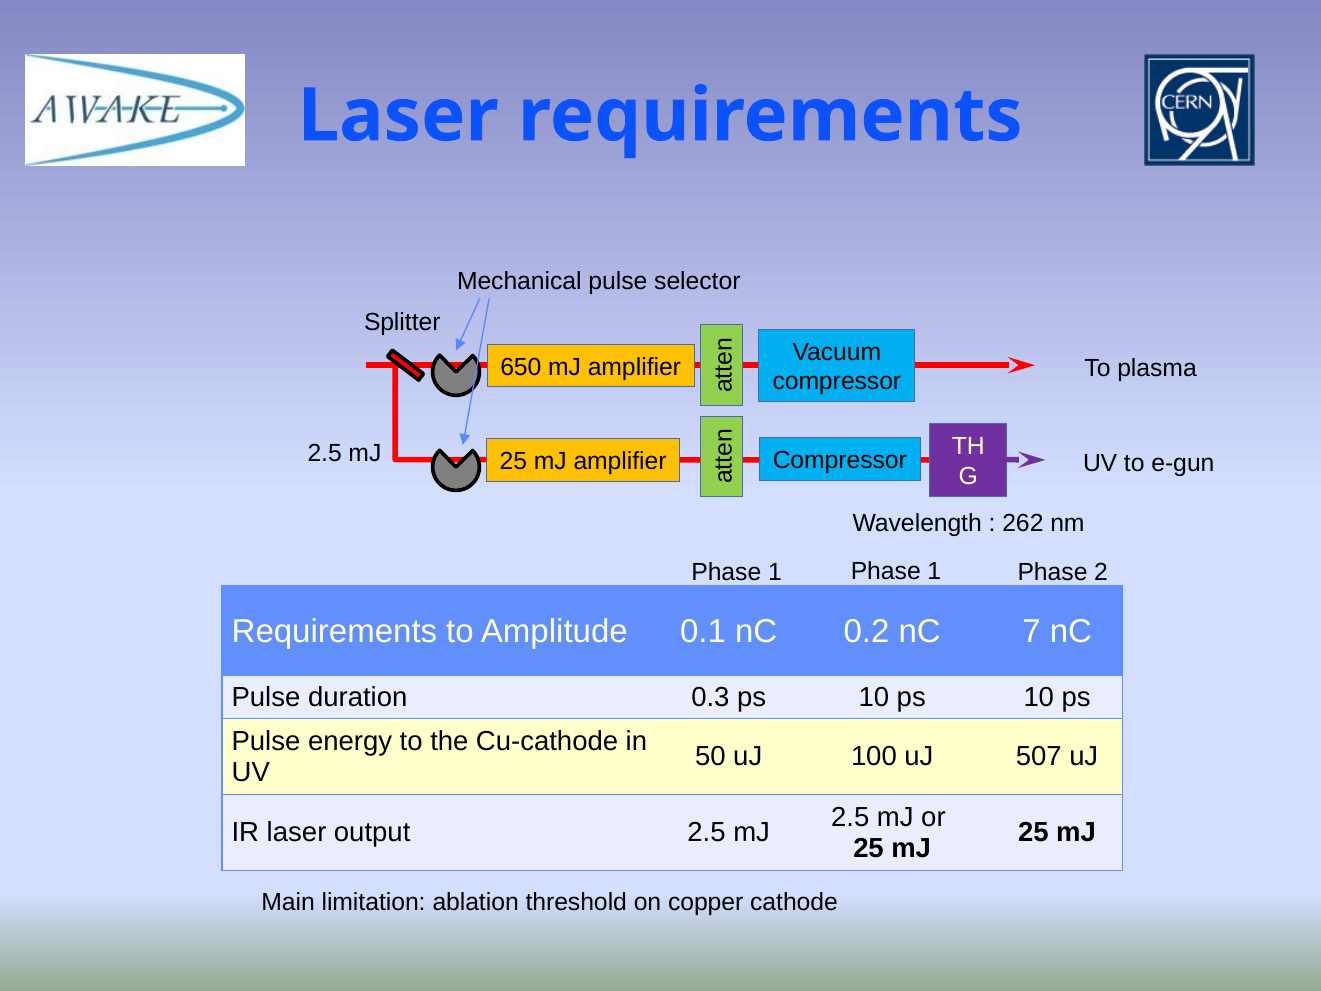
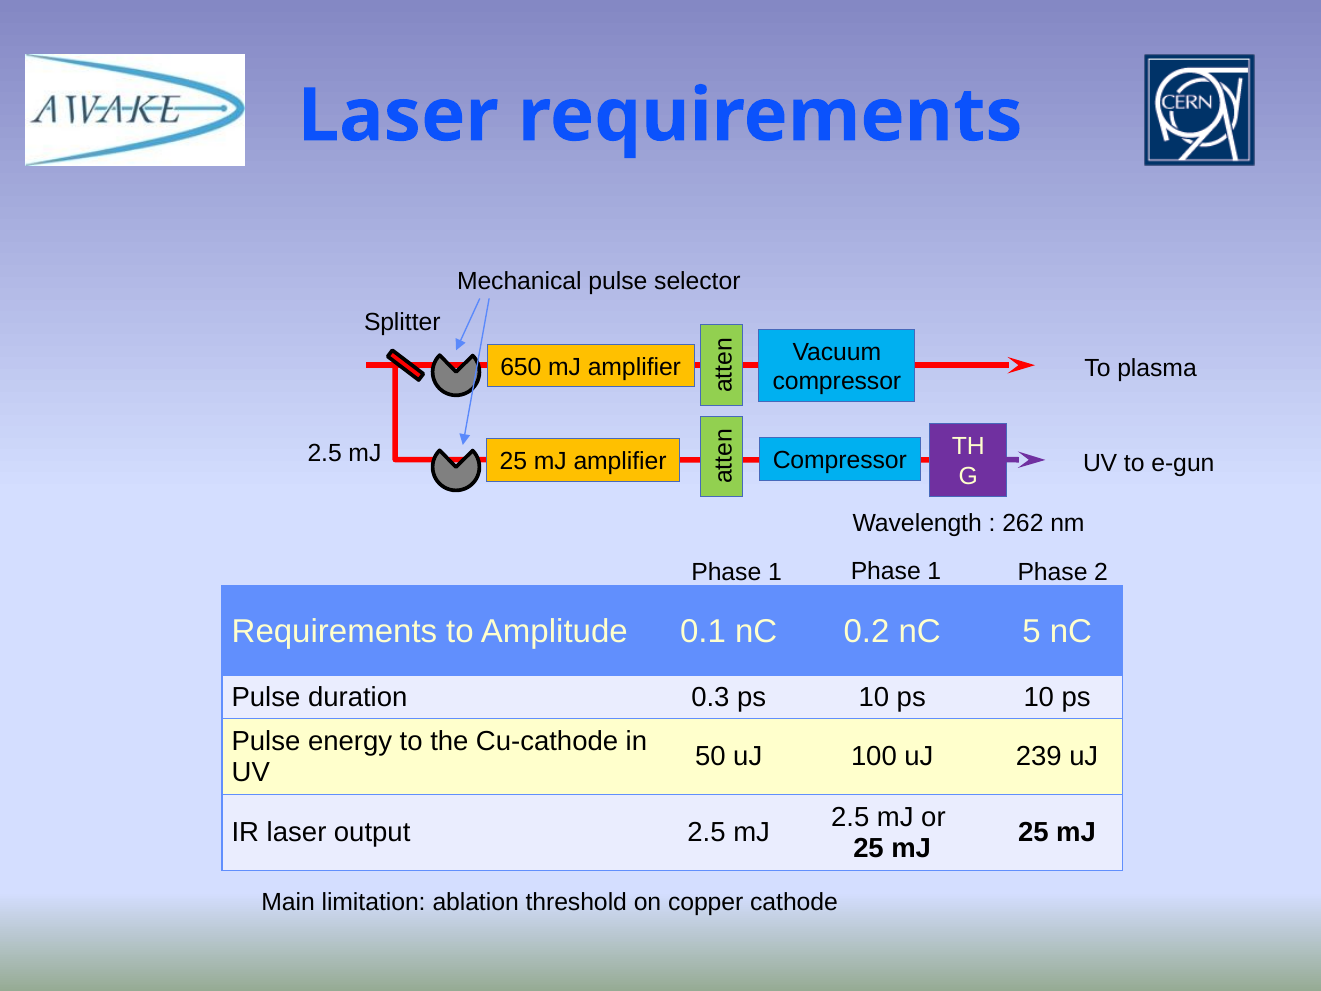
7: 7 -> 5
507: 507 -> 239
